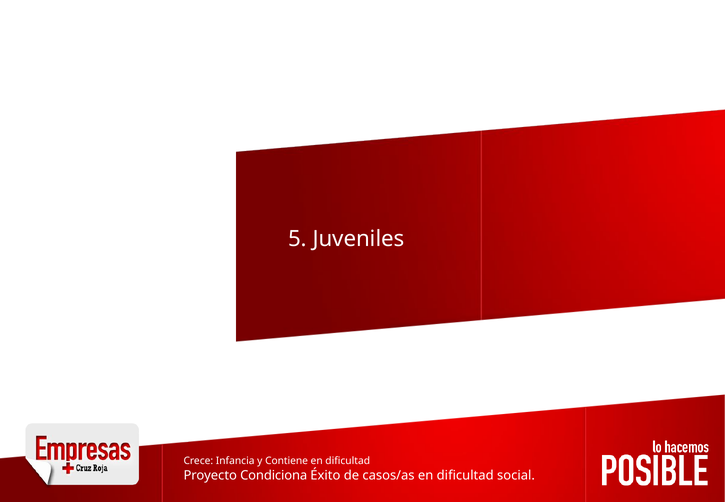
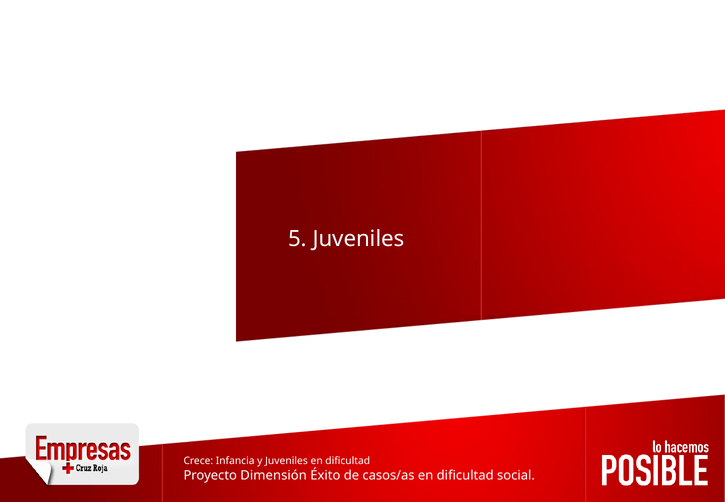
y Contiene: Contiene -> Juveniles
Condiciona: Condiciona -> Dimensión
